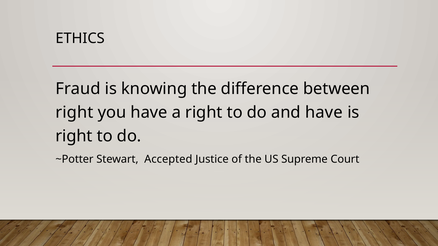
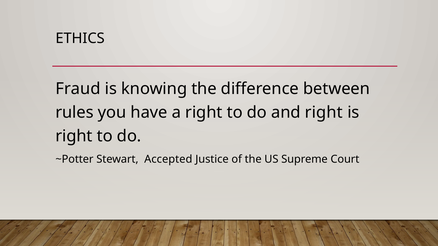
right at (74, 113): right -> rules
and have: have -> right
